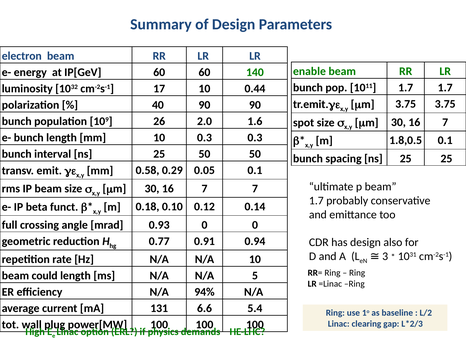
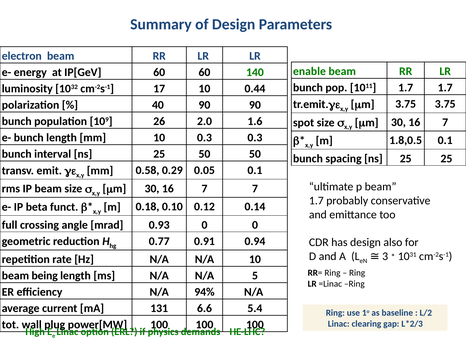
could: could -> being
